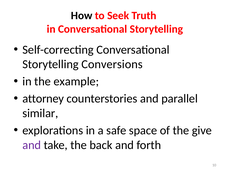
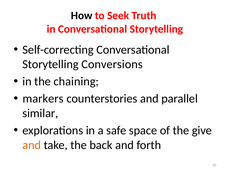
example: example -> chaining
attorney: attorney -> markers
and at (32, 145) colour: purple -> orange
